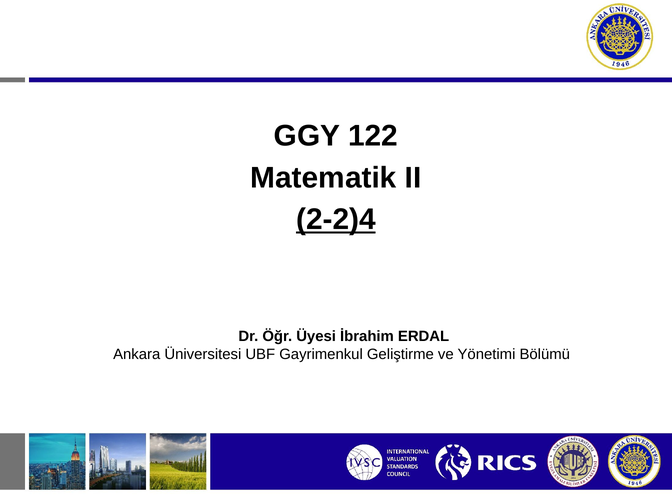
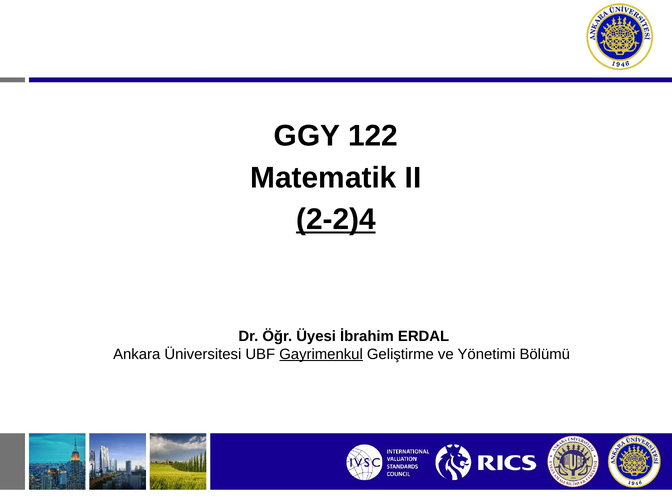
Gayrimenkul underline: none -> present
